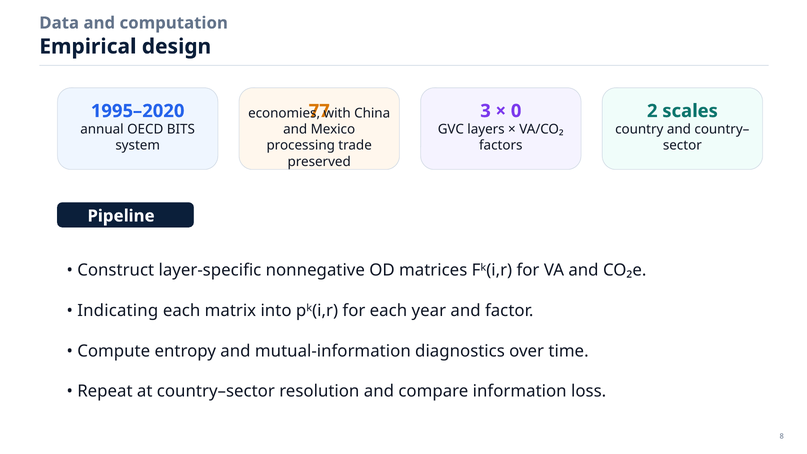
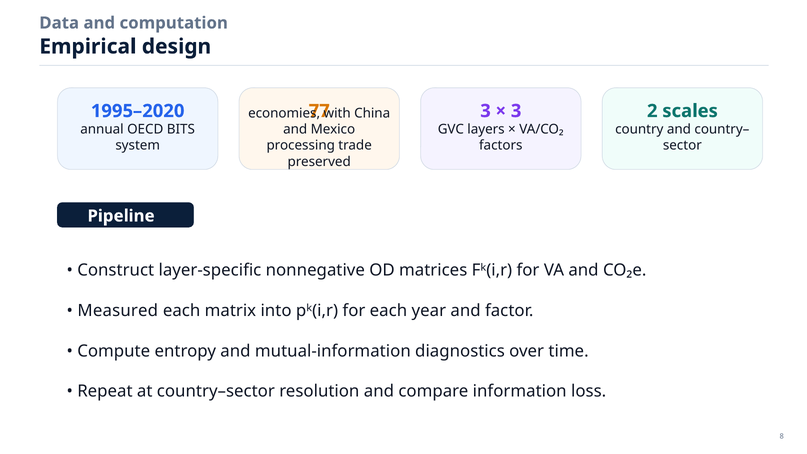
0 at (516, 111): 0 -> 3
Indicating: Indicating -> Measured
